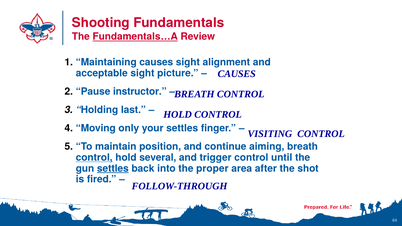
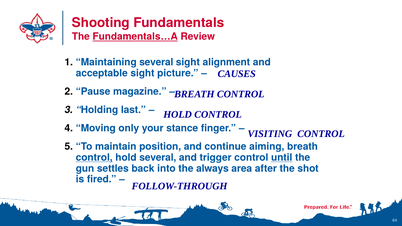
Maintaining causes: causes -> several
instructor: instructor -> magazine
your settles: settles -> stance
until underline: none -> present
settles at (113, 168) underline: present -> none
proper: proper -> always
